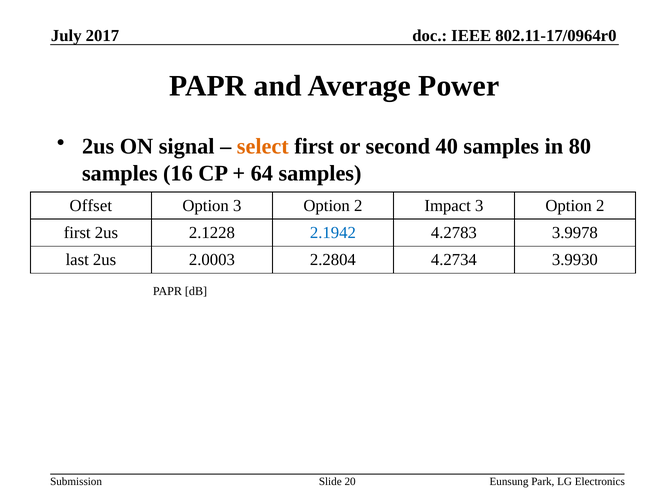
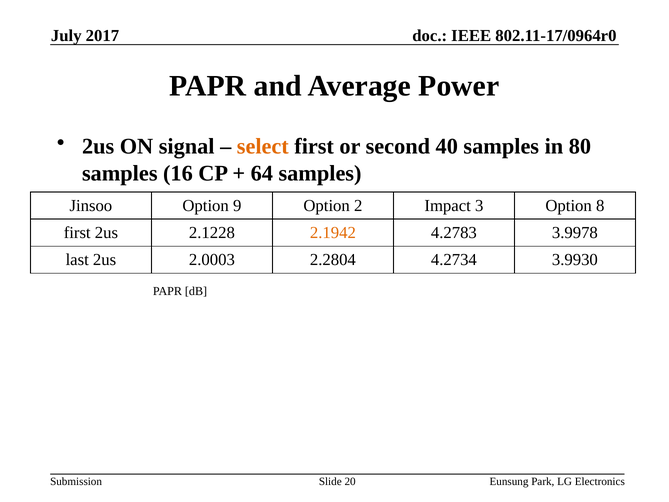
Offset: Offset -> Jinsoo
Option 3: 3 -> 9
2 at (600, 205): 2 -> 8
2.1942 colour: blue -> orange
